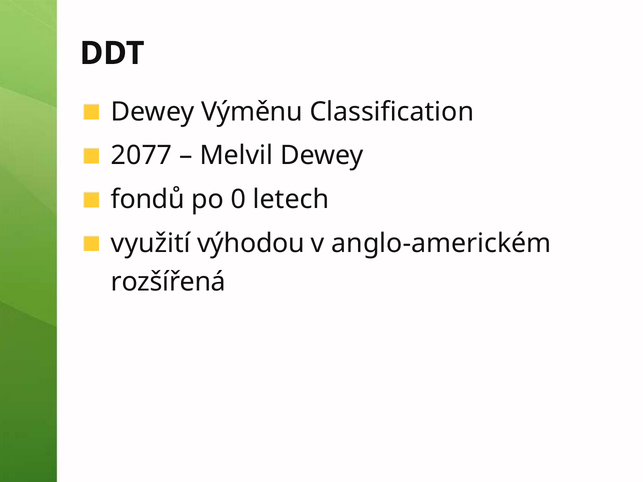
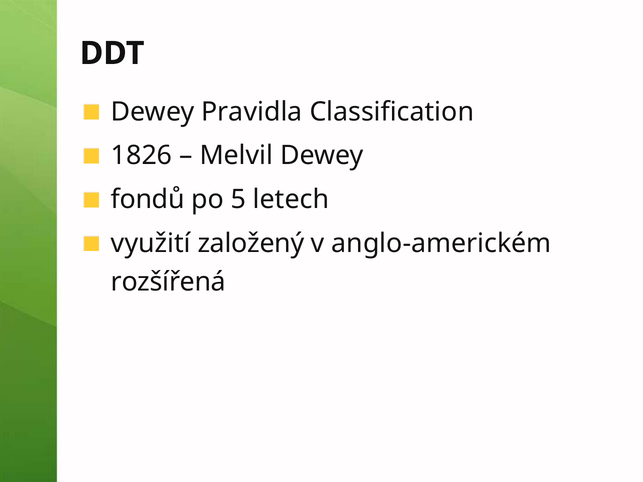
Výměnu: Výměnu -> Pravidla
2077: 2077 -> 1826
0: 0 -> 5
výhodou: výhodou -> založený
